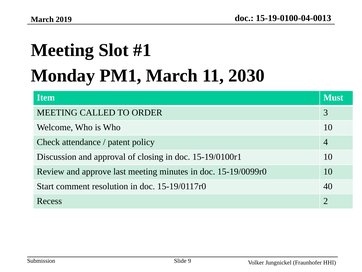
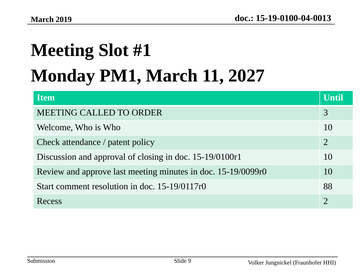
2030: 2030 -> 2027
Must: Must -> Until
policy 4: 4 -> 2
40: 40 -> 88
